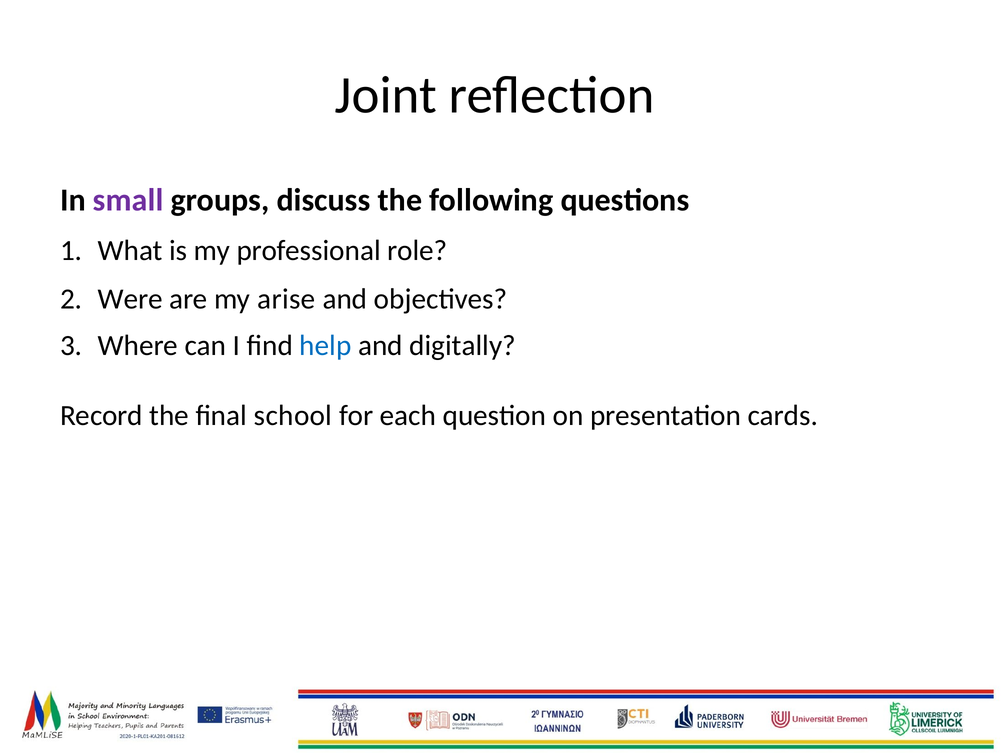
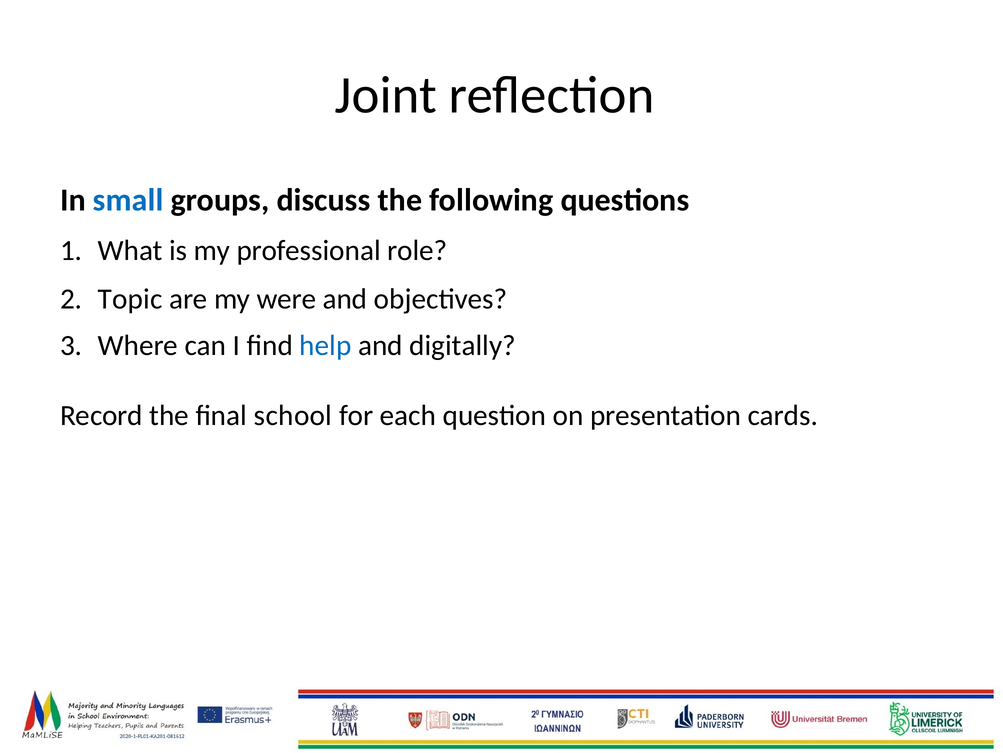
small colour: purple -> blue
Were: Were -> Topic
arise: arise -> were
